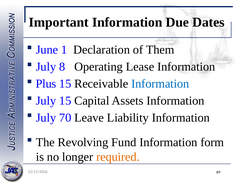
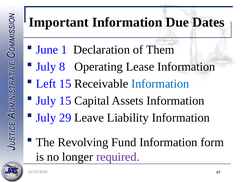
Plus: Plus -> Left
70: 70 -> 29
required colour: orange -> purple
